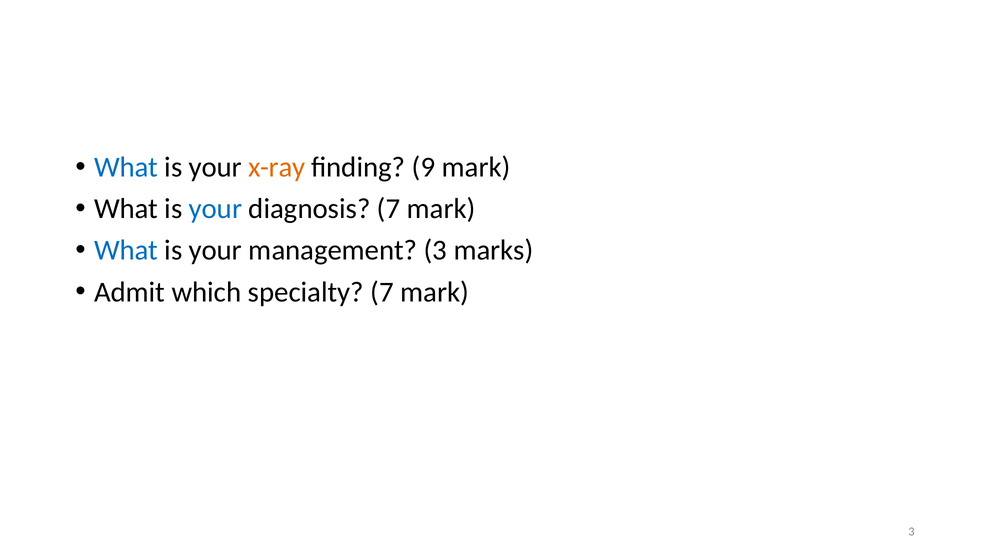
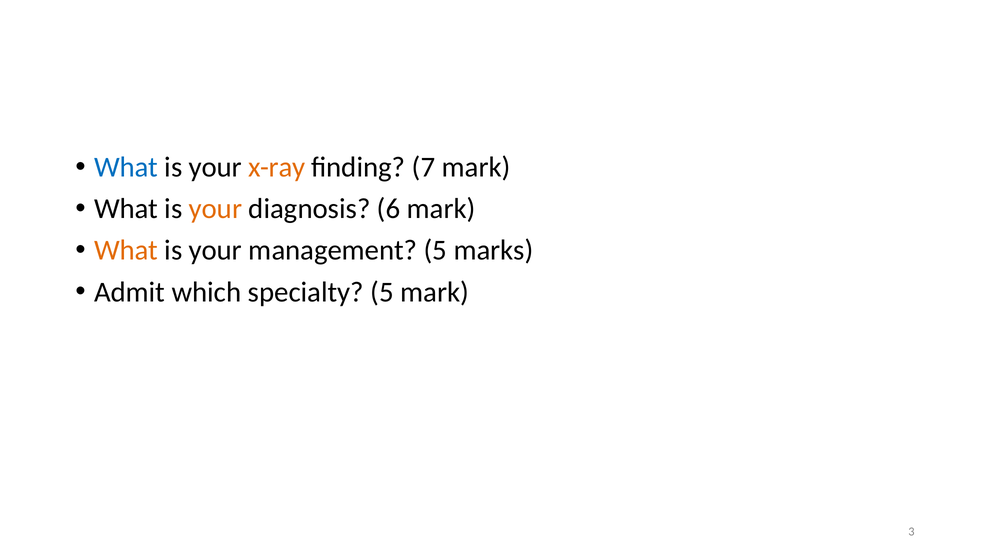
9: 9 -> 7
your at (215, 209) colour: blue -> orange
diagnosis 7: 7 -> 6
What at (126, 250) colour: blue -> orange
management 3: 3 -> 5
specialty 7: 7 -> 5
